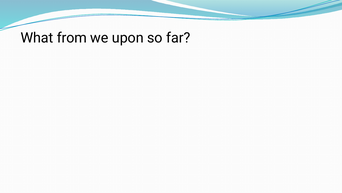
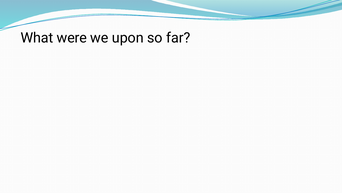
from: from -> were
